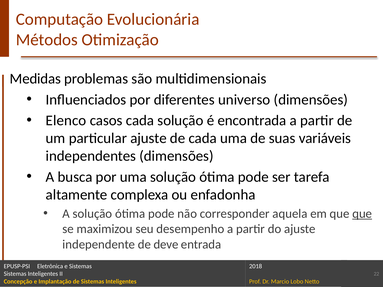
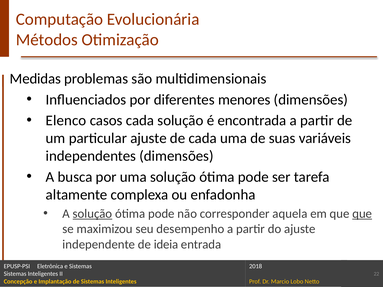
universo: universo -> menores
solução at (92, 214) underline: none -> present
deve: deve -> ideia
